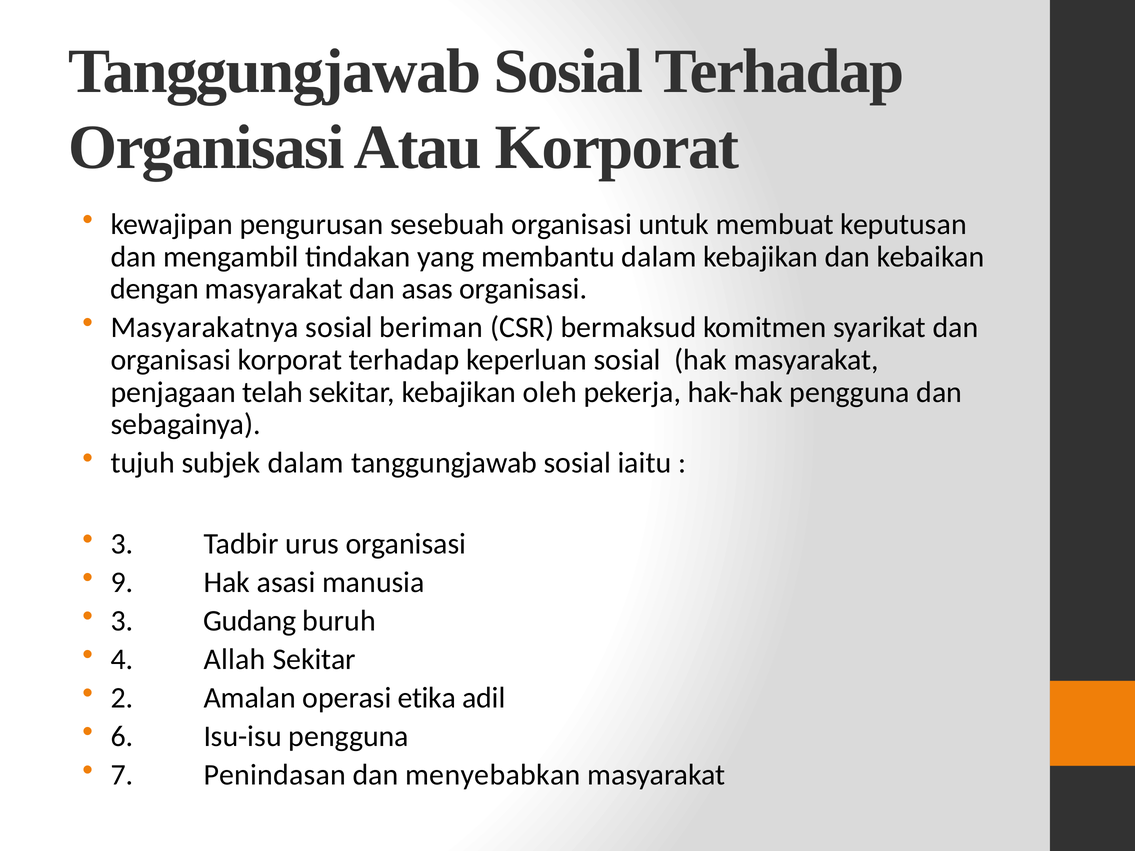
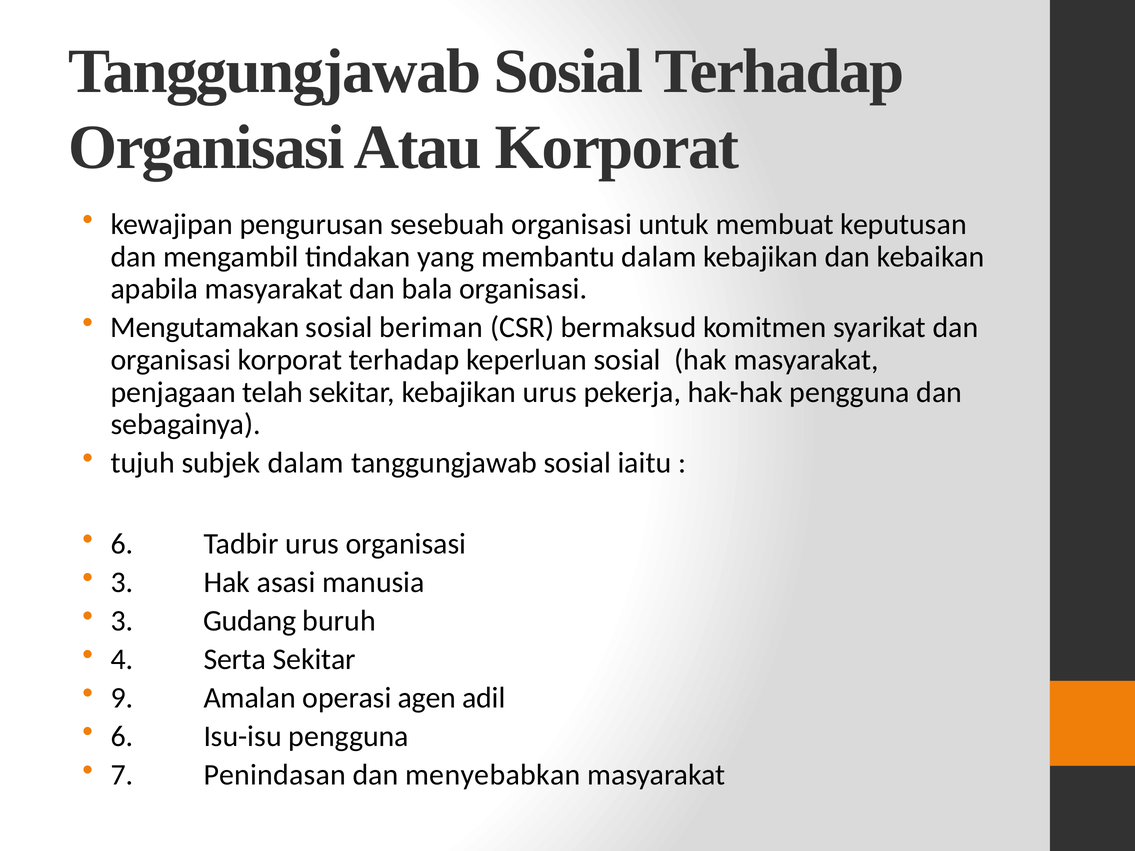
dengan: dengan -> apabila
asas: asas -> bala
Masyarakatnya: Masyarakatnya -> Mengutamakan
kebajikan oleh: oleh -> urus
3 at (122, 544): 3 -> 6
9 at (122, 583): 9 -> 3
Allah: Allah -> Serta
2: 2 -> 9
etika: etika -> agen
